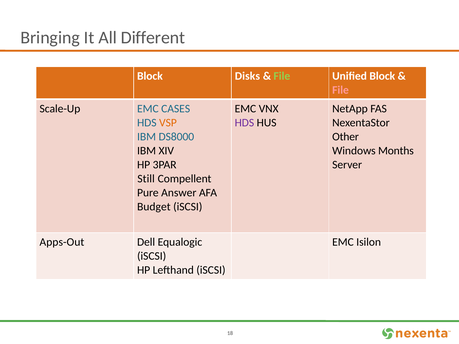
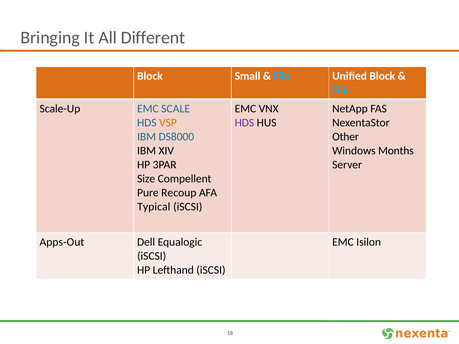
Disks: Disks -> Small
File at (282, 76) colour: light green -> light blue
File at (341, 90) colour: pink -> light blue
CASES: CASES -> SCALE
Still: Still -> Size
Answer: Answer -> Recoup
Budget: Budget -> Typical
